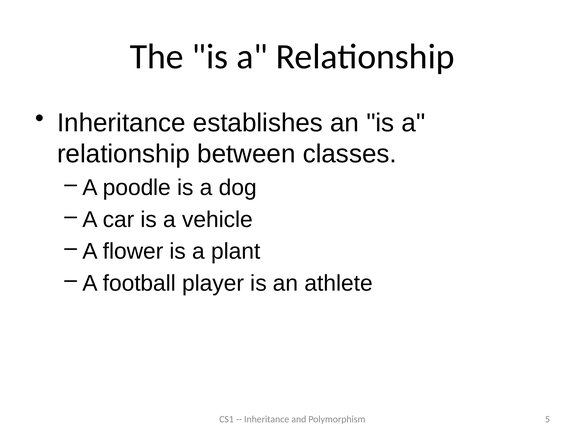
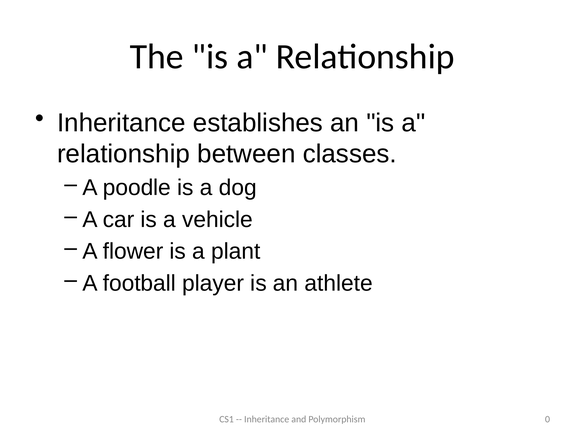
5: 5 -> 0
